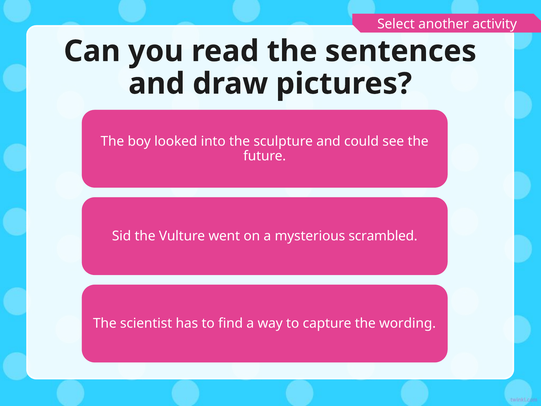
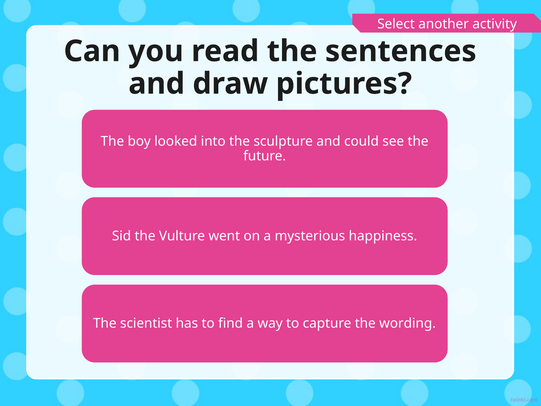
scrambled: scrambled -> happiness
